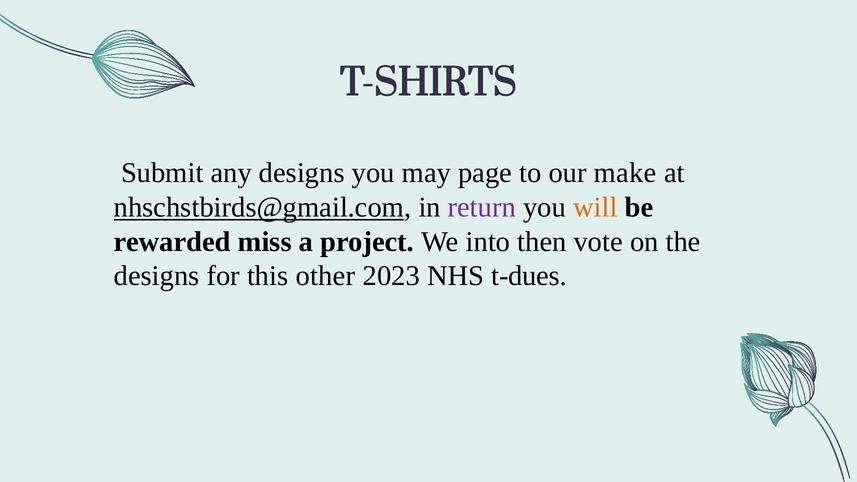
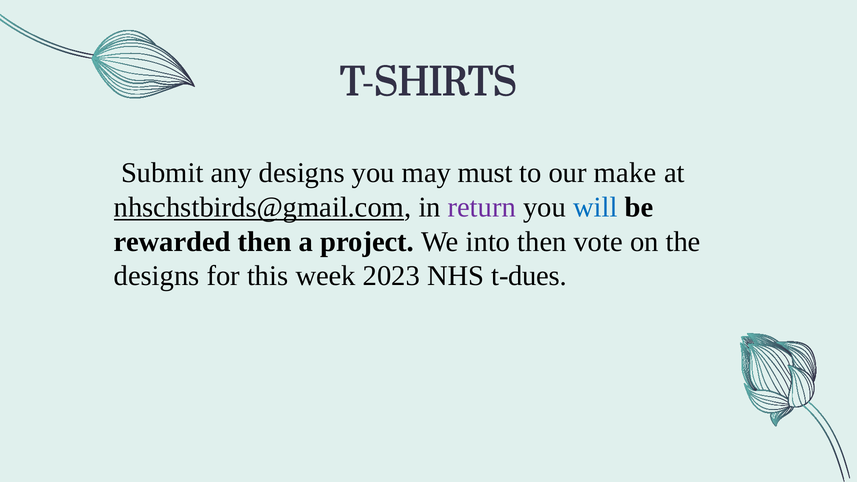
page: page -> must
will colour: orange -> blue
rewarded miss: miss -> then
other: other -> week
